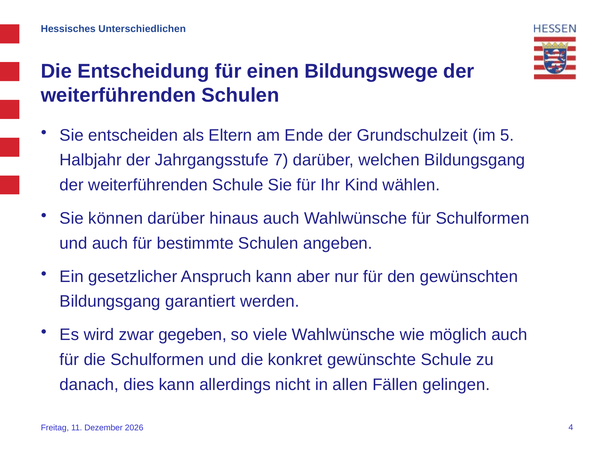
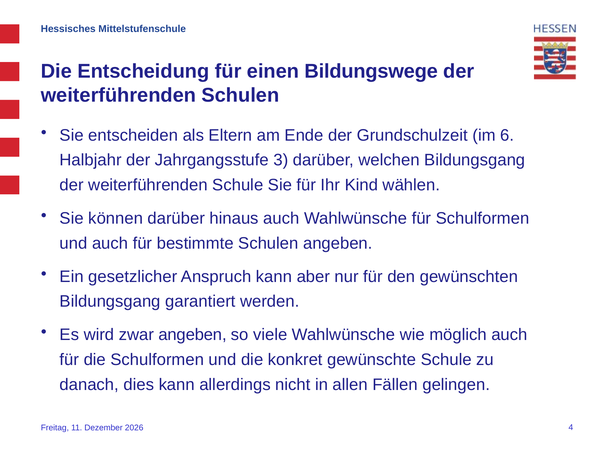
Unterschiedlichen: Unterschiedlichen -> Mittelstufenschule
5: 5 -> 6
7: 7 -> 3
zwar gegeben: gegeben -> angeben
